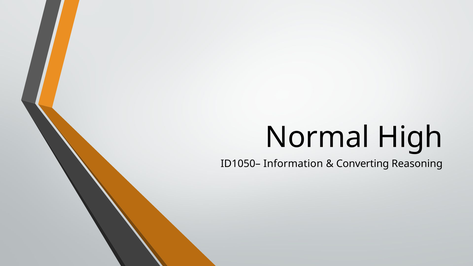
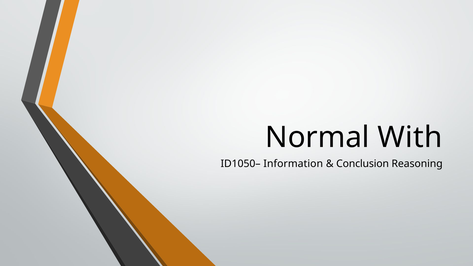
High: High -> With
Converting: Converting -> Conclusion
